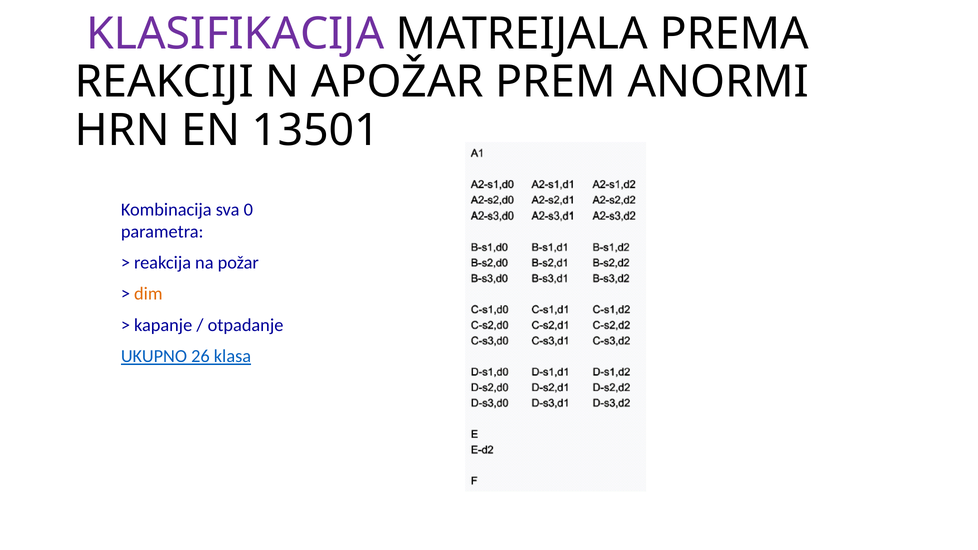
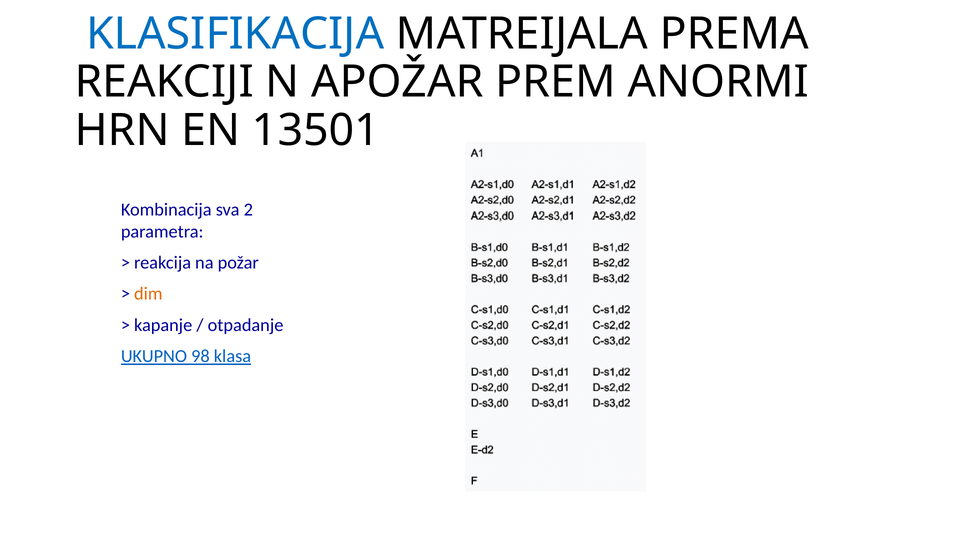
KLASIFIKACIJA colour: purple -> blue
0: 0 -> 2
26: 26 -> 98
